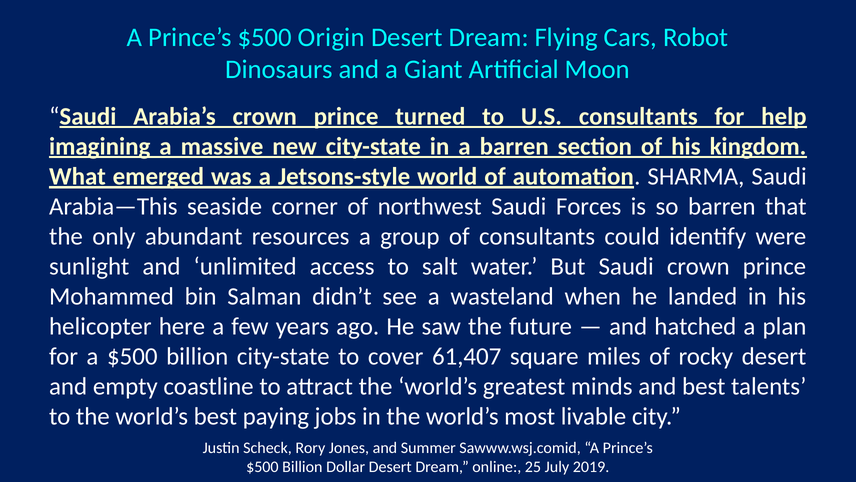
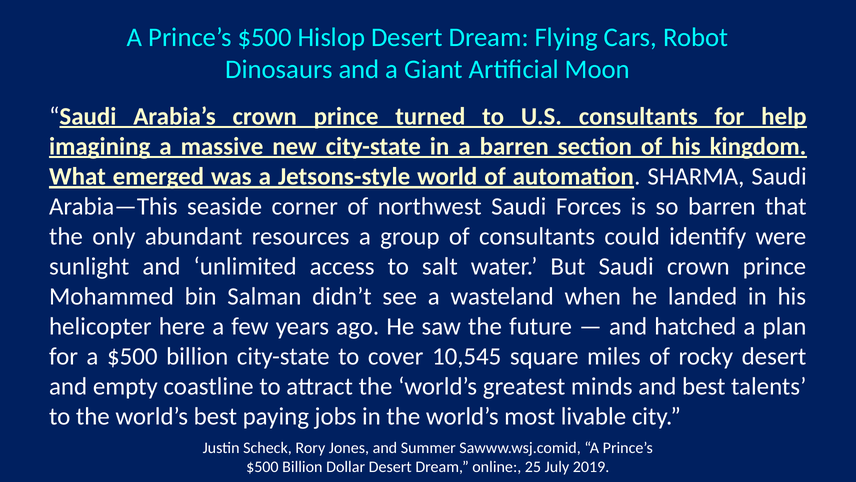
Origin: Origin -> Hislop
61,407: 61,407 -> 10,545
